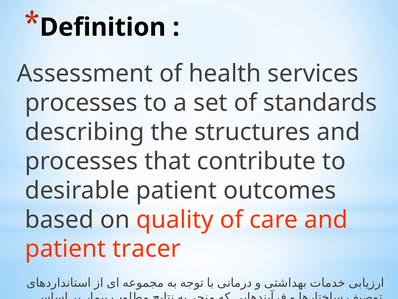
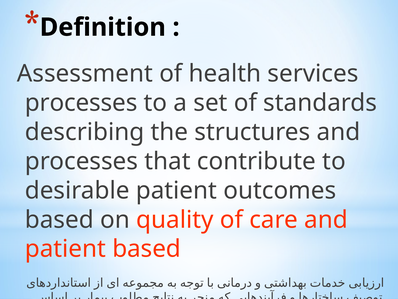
patient tracer: tracer -> based
